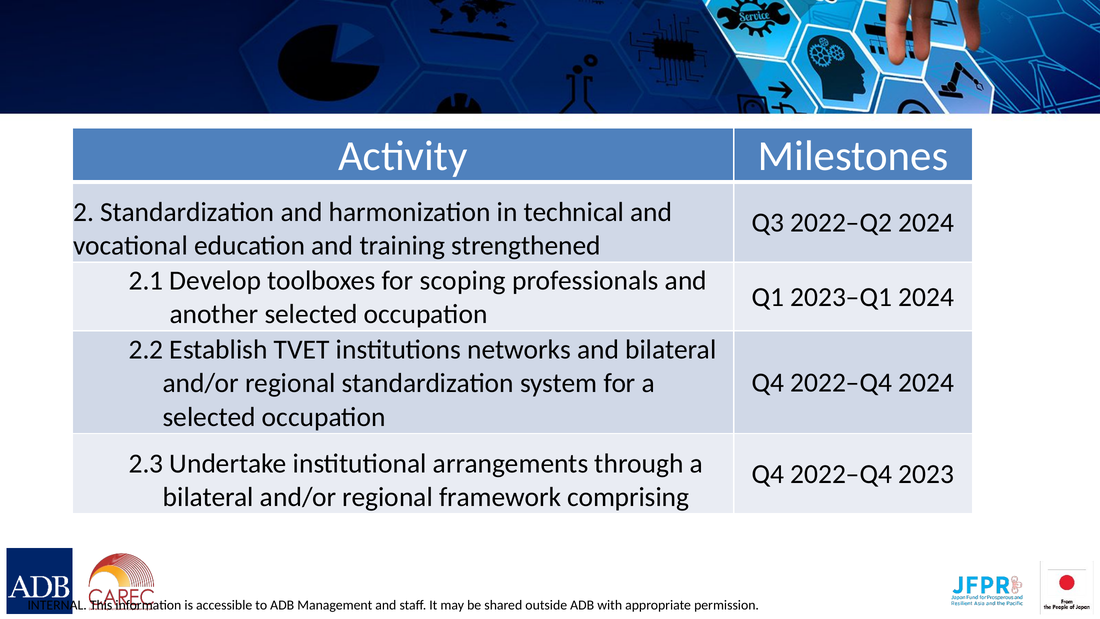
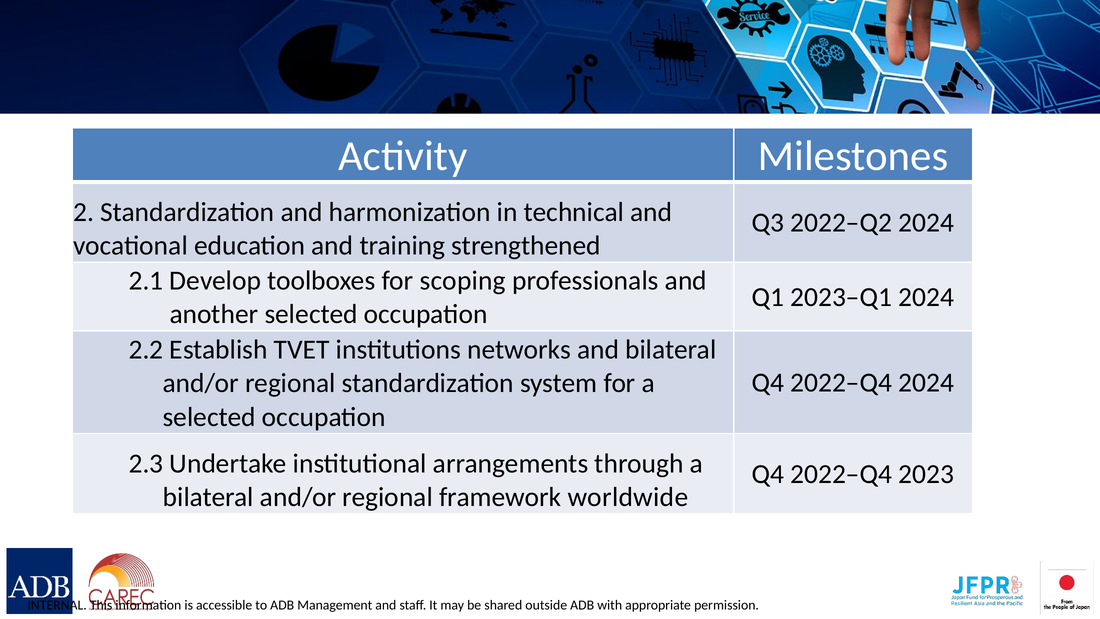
comprising: comprising -> worldwide
